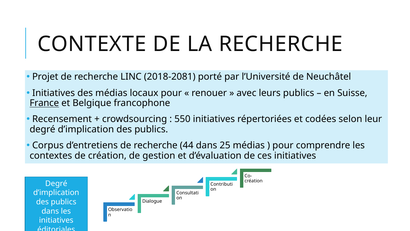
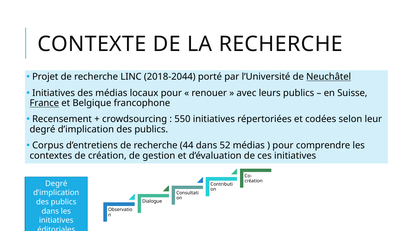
2018-2081: 2018-2081 -> 2018-2044
Neuchâtel underline: none -> present
25: 25 -> 52
